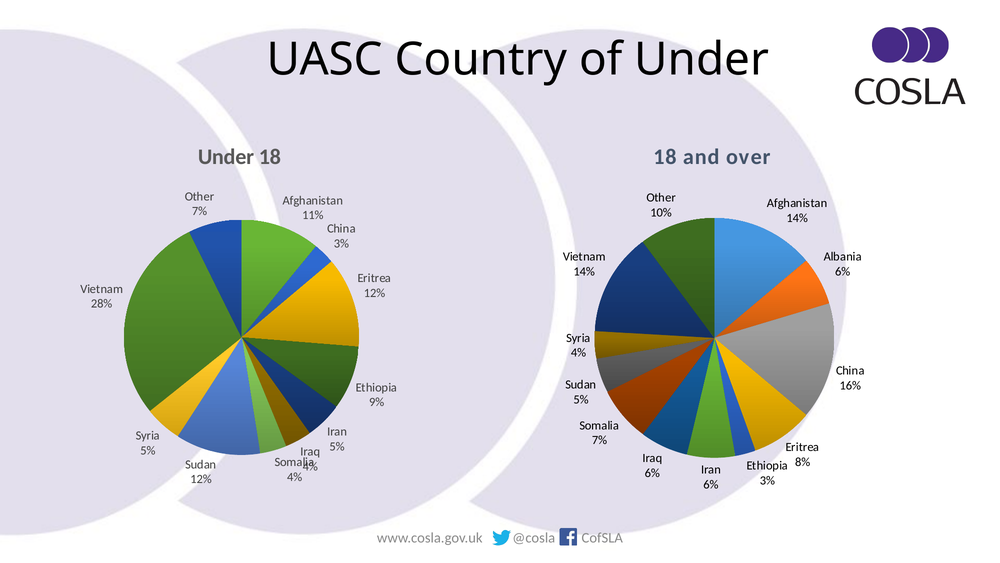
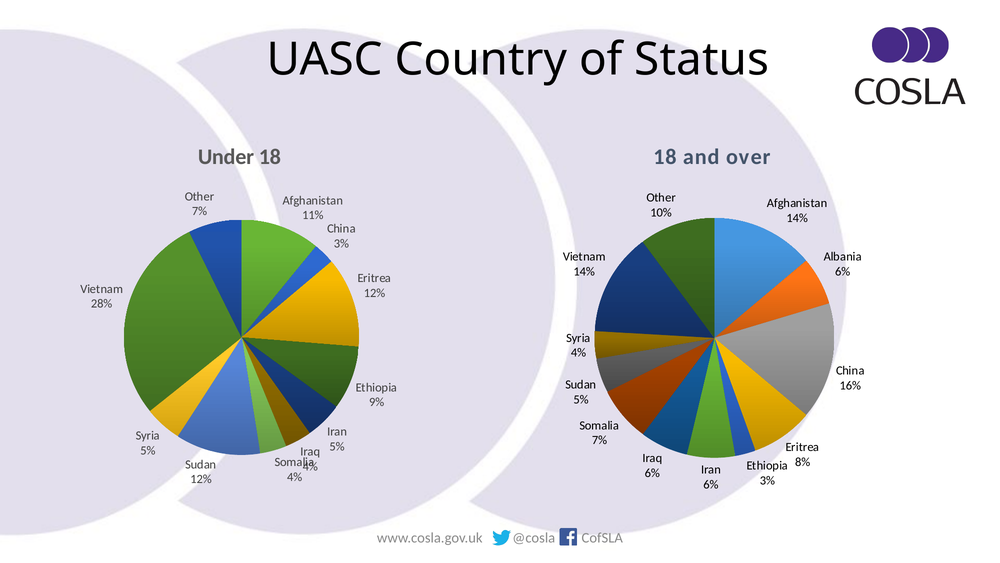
of Under: Under -> Status
